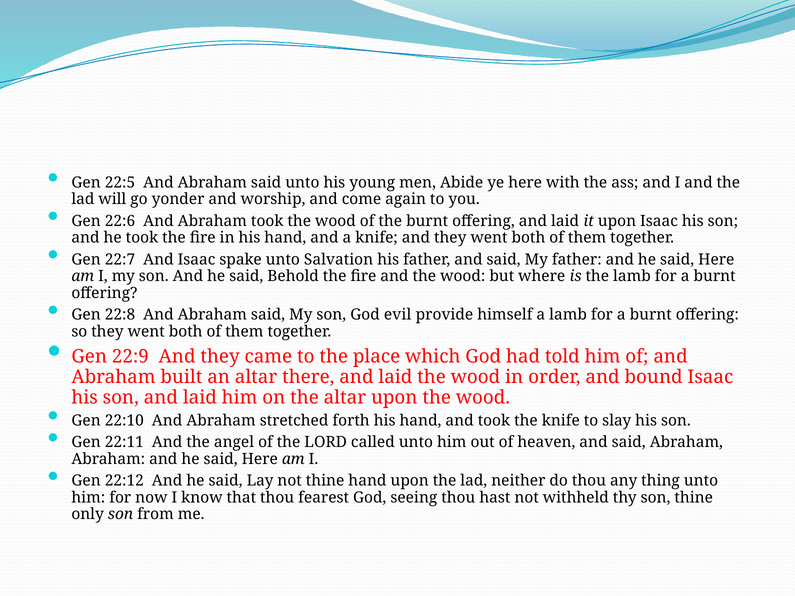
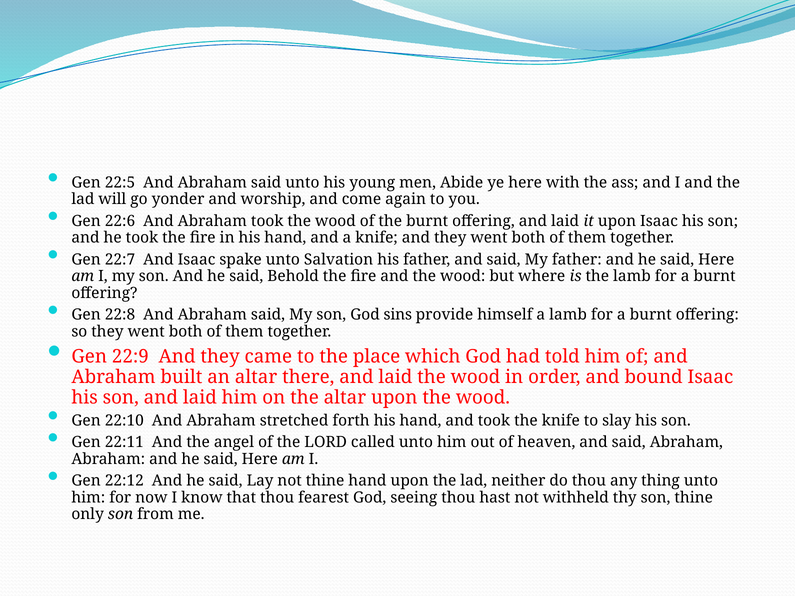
evil: evil -> sins
